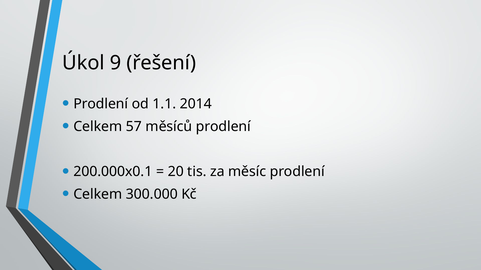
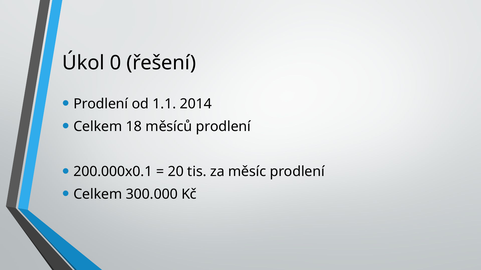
9: 9 -> 0
57: 57 -> 18
